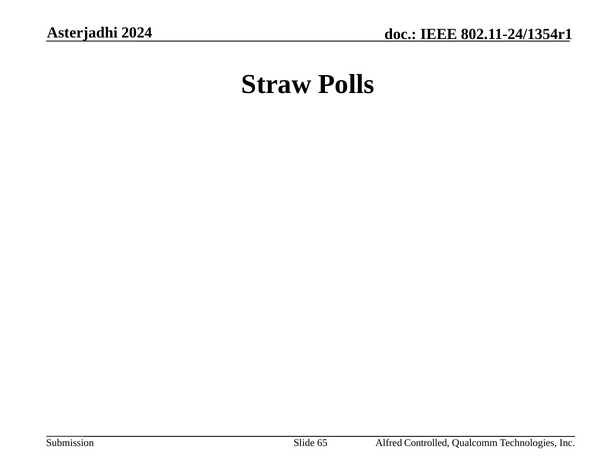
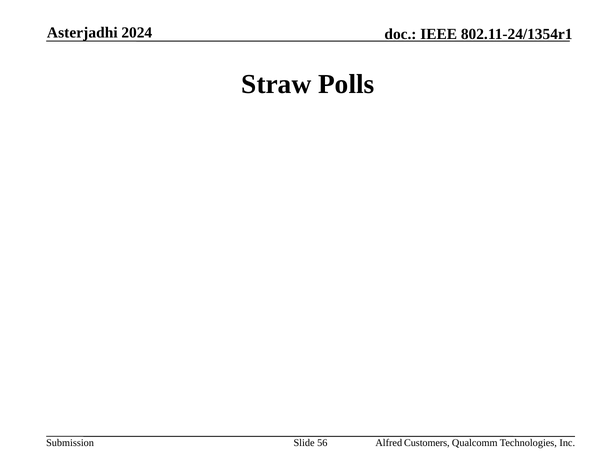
65: 65 -> 56
Controlled: Controlled -> Customers
